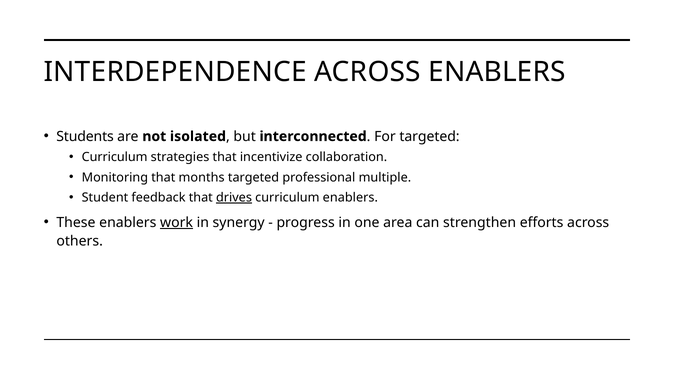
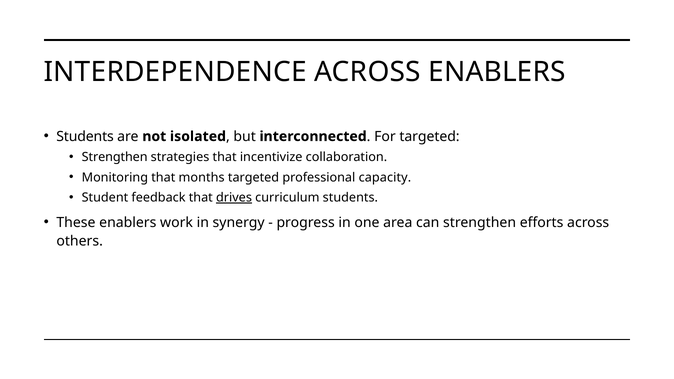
Curriculum at (115, 157): Curriculum -> Strengthen
multiple: multiple -> capacity
curriculum enablers: enablers -> students
work underline: present -> none
